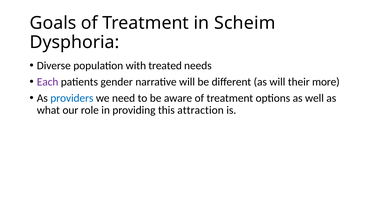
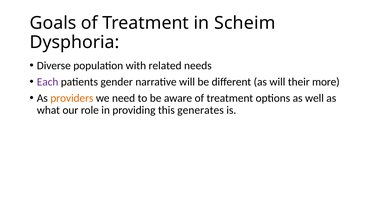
treated: treated -> related
providers colour: blue -> orange
attraction: attraction -> generates
